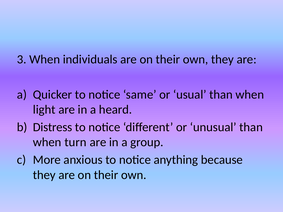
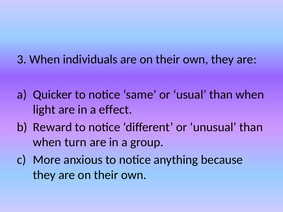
heard: heard -> effect
Distress: Distress -> Reward
